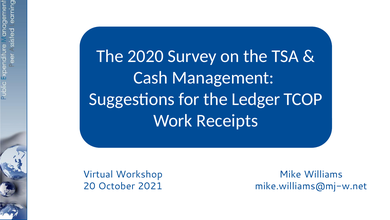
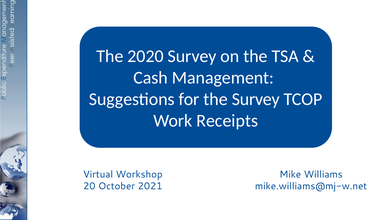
the Ledger: Ledger -> Survey
